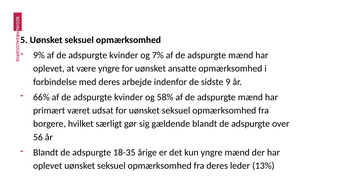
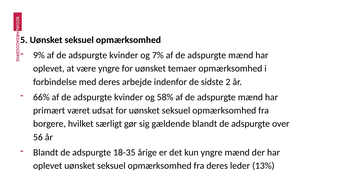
ansatte: ansatte -> temaer
9: 9 -> 2
